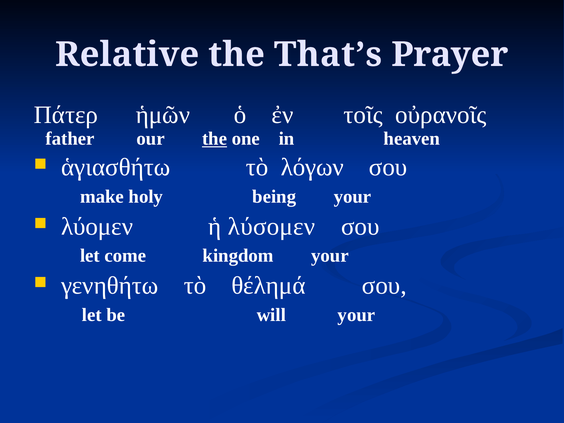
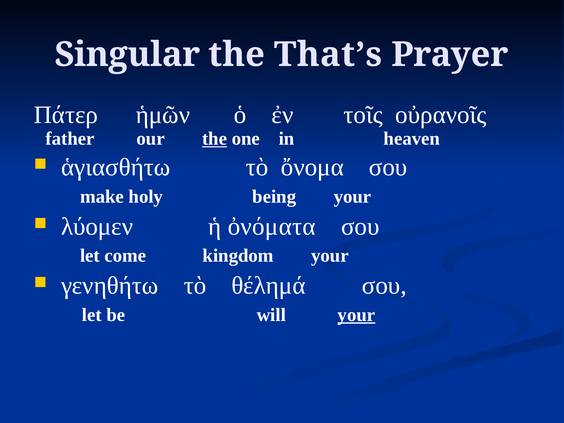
Relative: Relative -> Singular
λόγων: λόγων -> ὄνομα
λύσομεν: λύσομεν -> ὀνόματα
your at (356, 315) underline: none -> present
